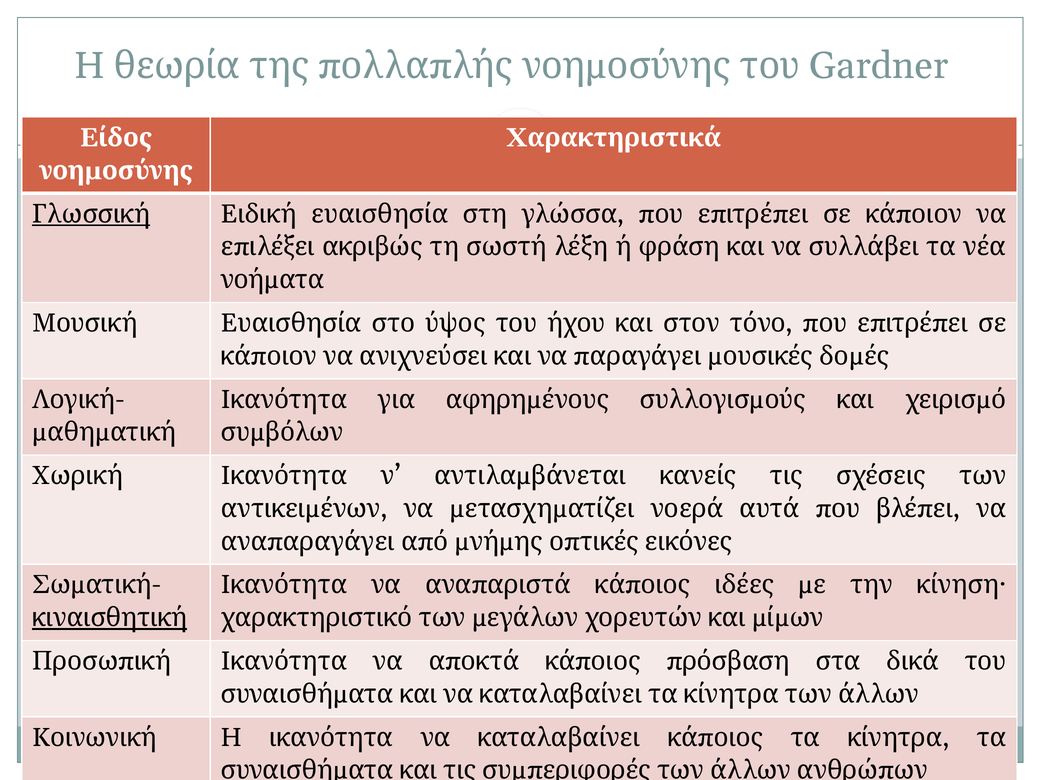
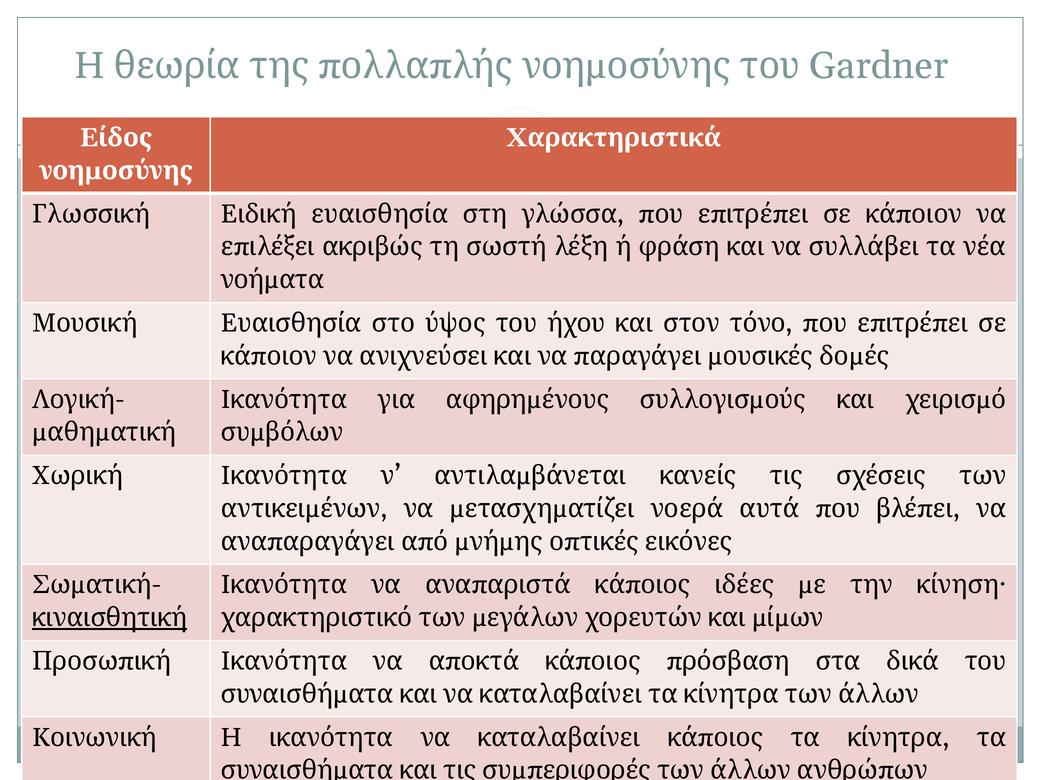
Γλωσσική underline: present -> none
